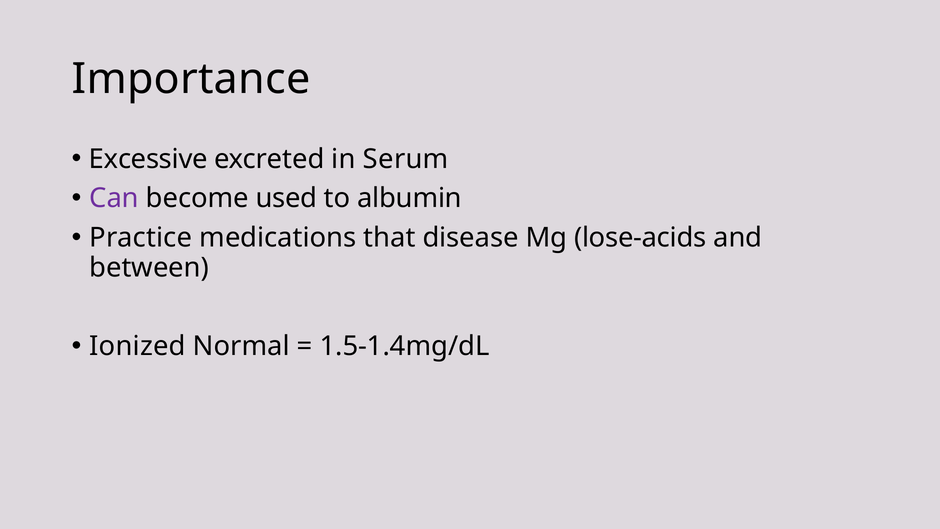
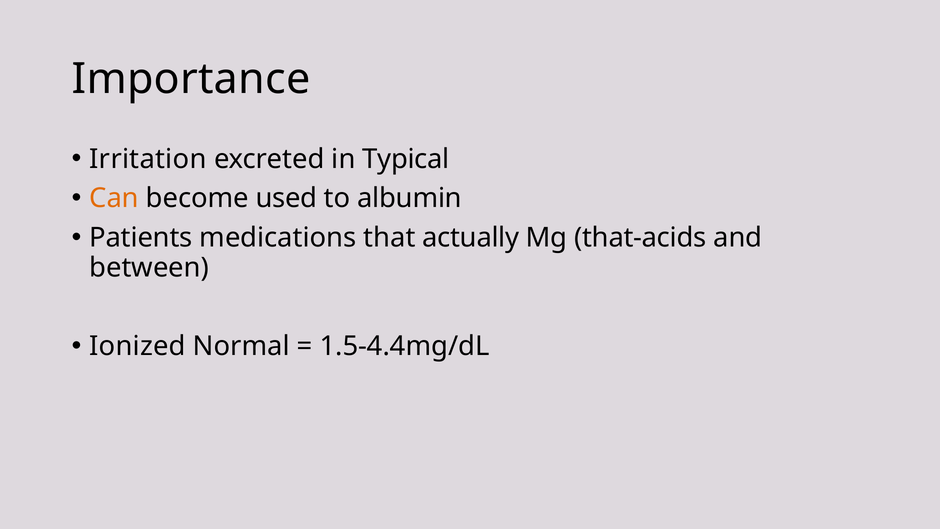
Excessive: Excessive -> Irritation
Serum: Serum -> Typical
Can colour: purple -> orange
Practice: Practice -> Patients
disease: disease -> actually
lose-acids: lose-acids -> that-acids
1.5-1.4mg/dL: 1.5-1.4mg/dL -> 1.5-4.4mg/dL
